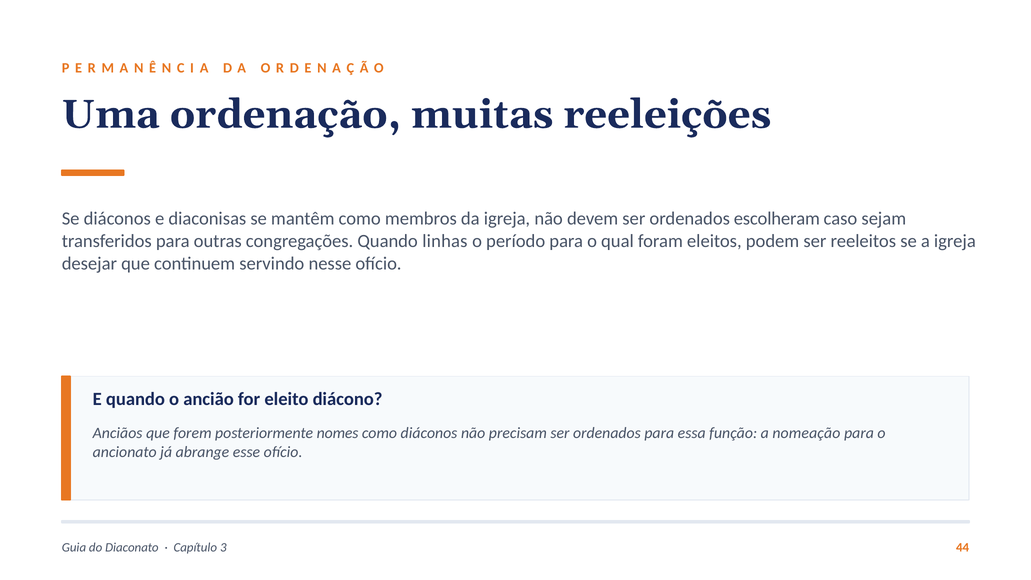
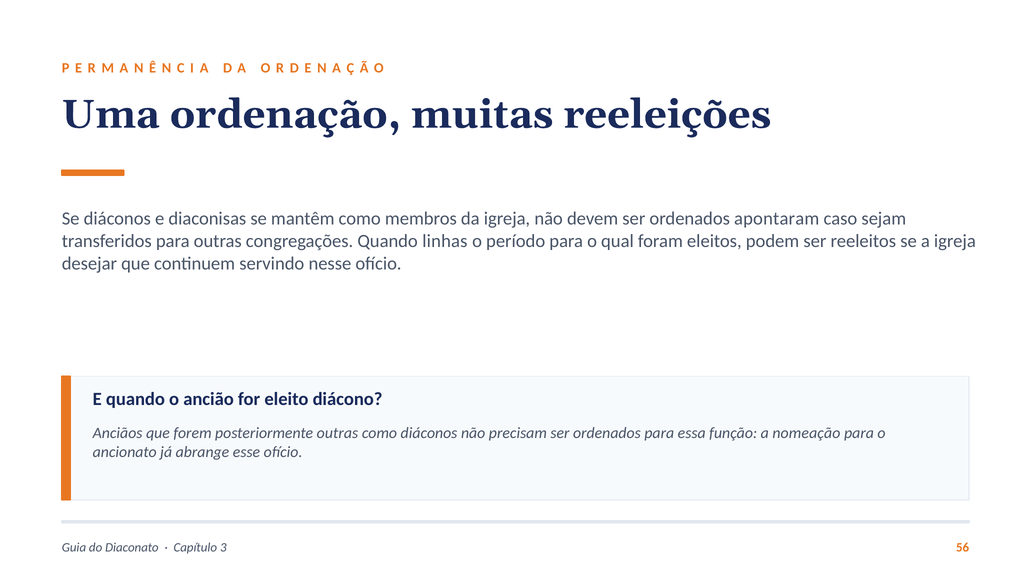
escolheram: escolheram -> apontaram
posteriormente nomes: nomes -> outras
44: 44 -> 56
